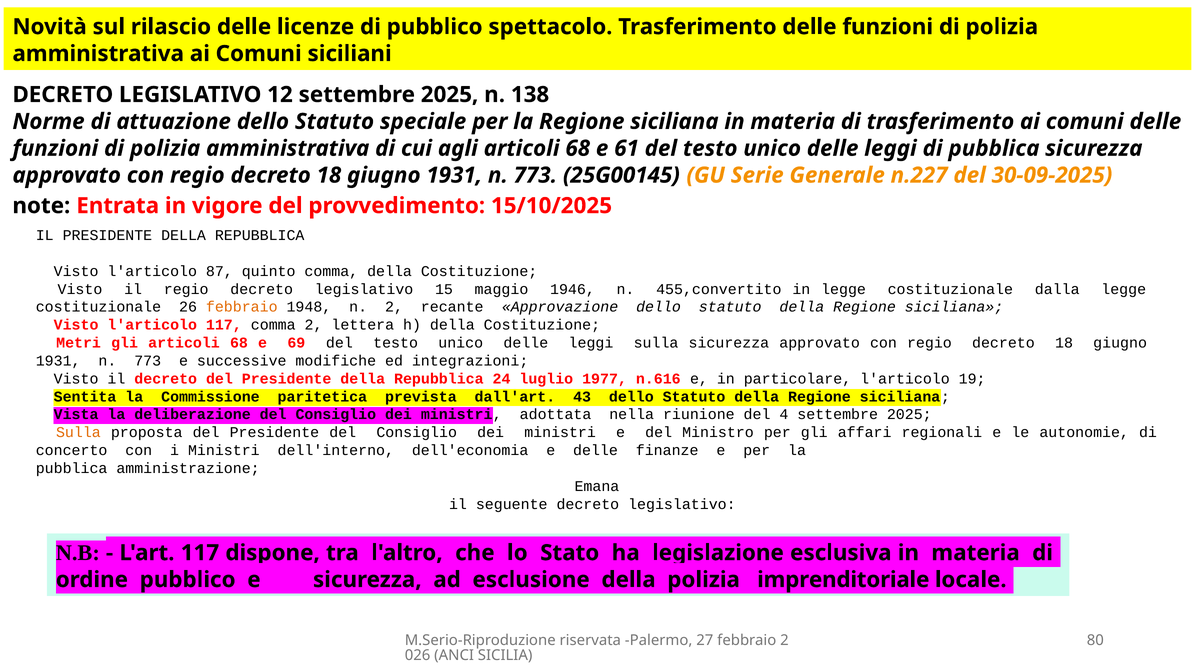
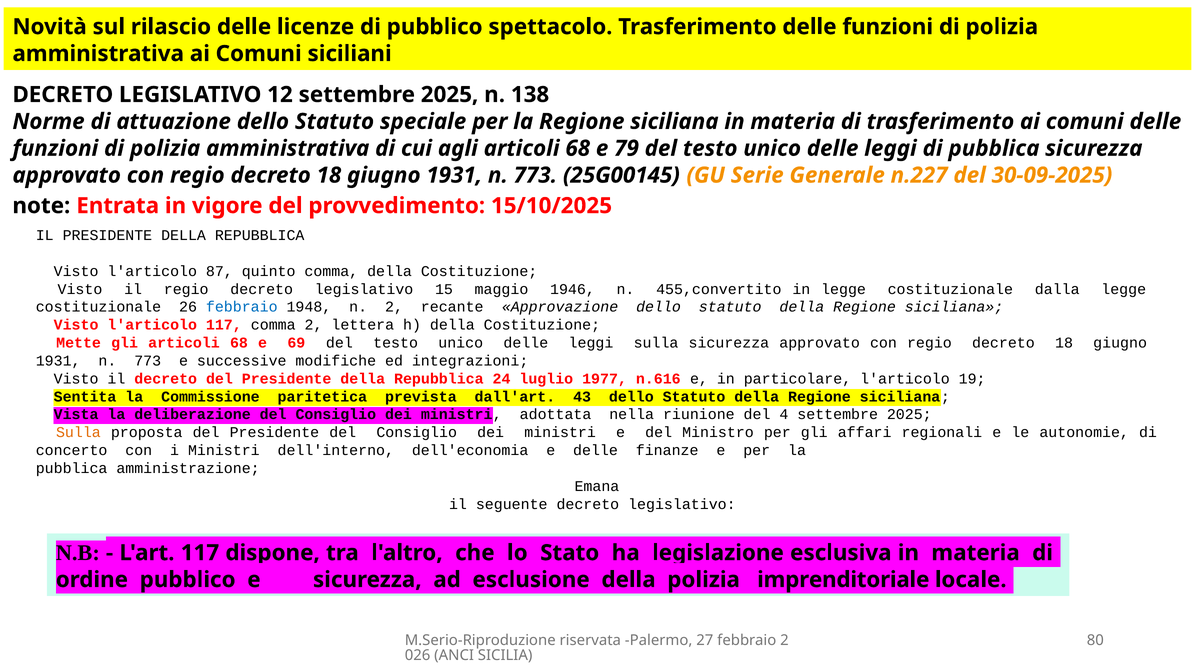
61: 61 -> 79
febbraio at (242, 307) colour: orange -> blue
Metri: Metri -> Mette
